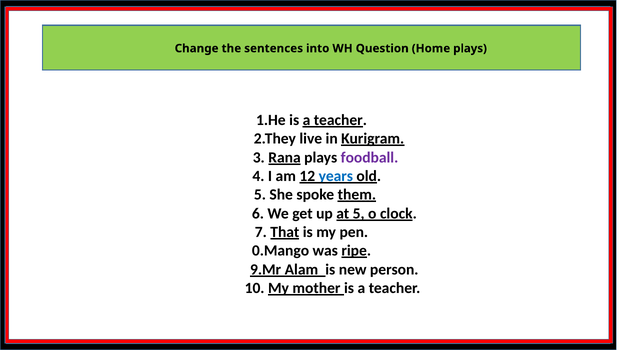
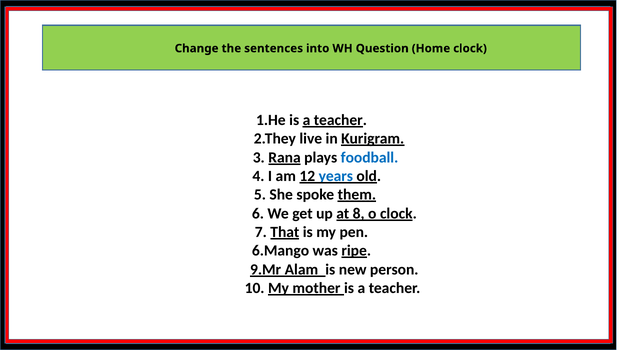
Home plays: plays -> clock
foodball colour: purple -> blue
at 5: 5 -> 8
0.Mango: 0.Mango -> 6.Mango
